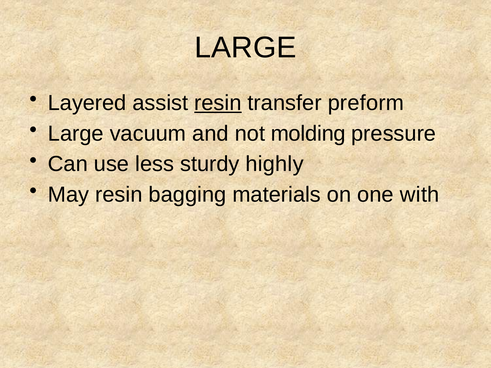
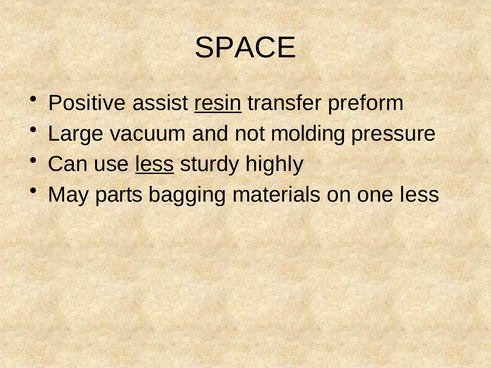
LARGE at (245, 48): LARGE -> SPACE
Layered: Layered -> Positive
less at (155, 164) underline: none -> present
May resin: resin -> parts
one with: with -> less
